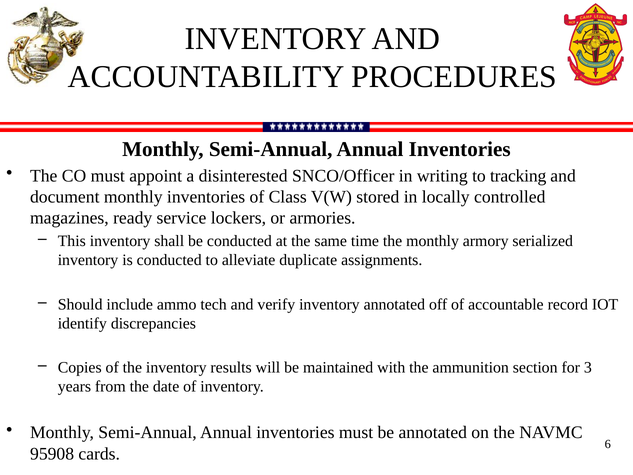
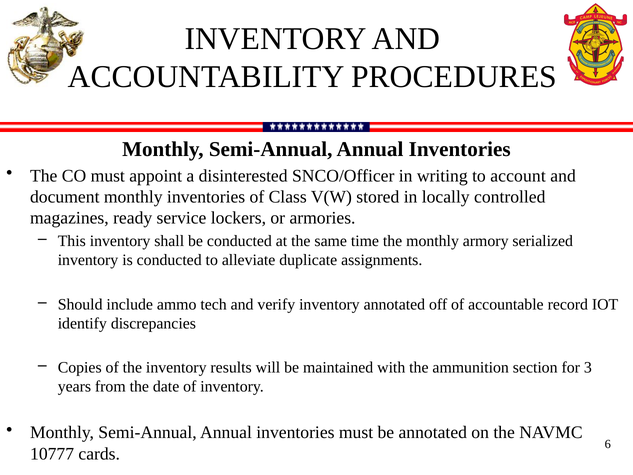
tracking: tracking -> account
95908: 95908 -> 10777
